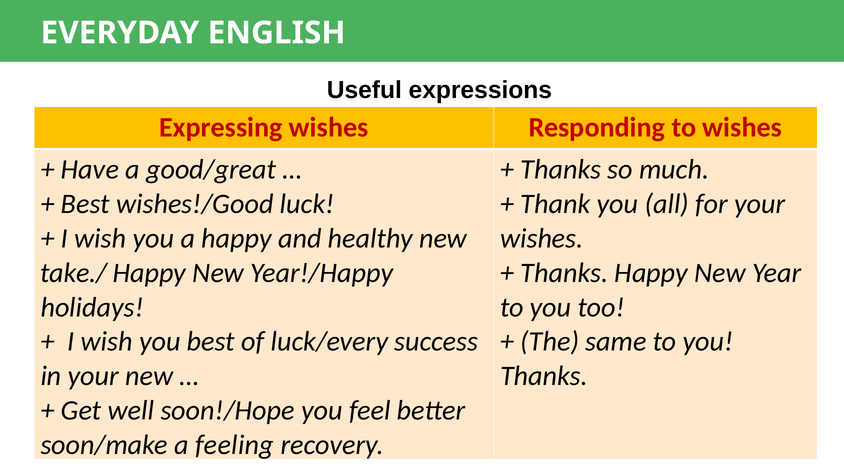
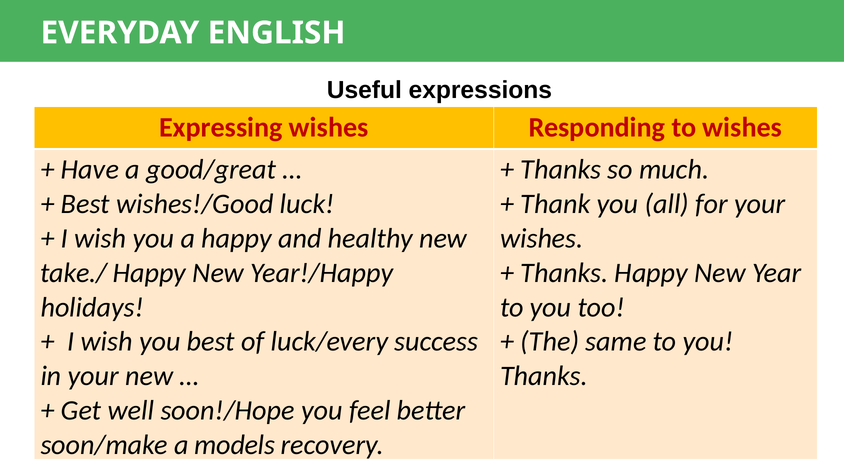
feeling: feeling -> models
